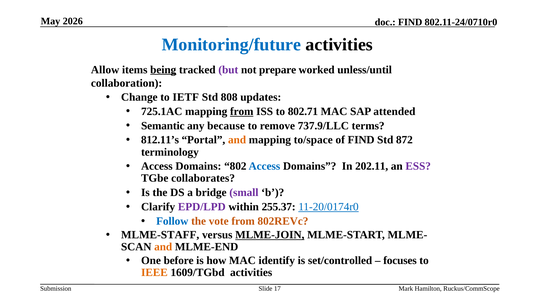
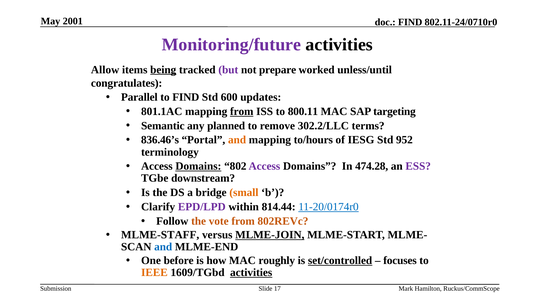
2026: 2026 -> 2001
Monitoring/future colour: blue -> purple
collaboration: collaboration -> congratulates
Change: Change -> Parallel
to IETF: IETF -> FIND
808: 808 -> 600
725.1AC: 725.1AC -> 801.1AC
802.71: 802.71 -> 800.11
attended: attended -> targeting
because: because -> planned
737.9/LLC: 737.9/LLC -> 302.2/LLC
812.11’s: 812.11’s -> 836.46’s
to/space: to/space -> to/hours
of FIND: FIND -> IESG
872: 872 -> 952
Domains at (198, 166) underline: none -> present
Access at (264, 166) colour: blue -> purple
202.11: 202.11 -> 474.28
collaborates: collaborates -> downstream
small colour: purple -> orange
255.37: 255.37 -> 814.44
Follow colour: blue -> black
and at (163, 247) colour: orange -> blue
identify: identify -> roughly
set/controlled underline: none -> present
activities at (251, 273) underline: none -> present
